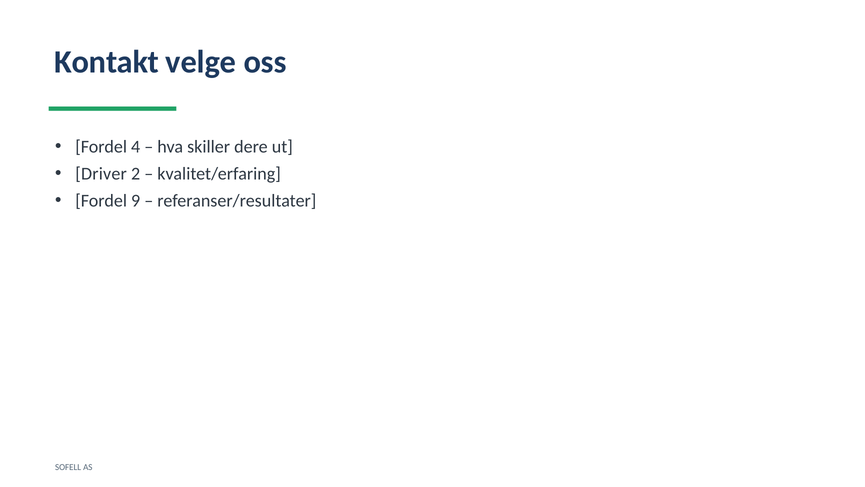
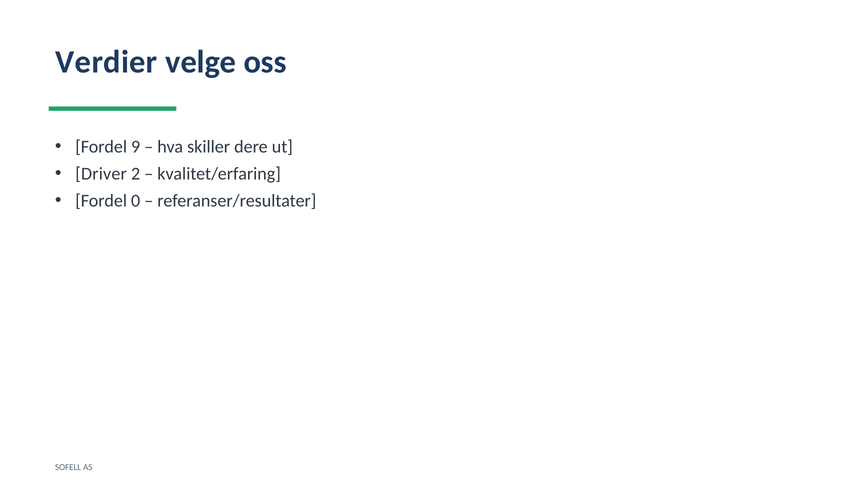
Kontakt: Kontakt -> Verdier
4: 4 -> 9
9: 9 -> 0
